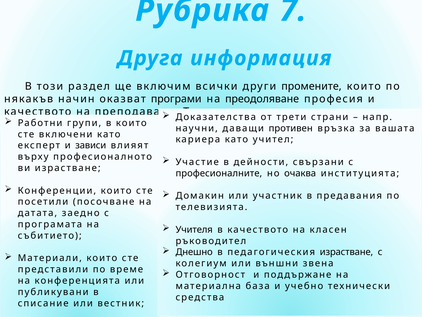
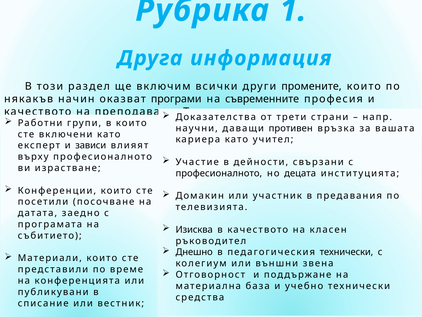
7: 7 -> 1
преодоляване: преодоляване -> съвременните
професионалните at (219, 173): професионалните -> професионалното
очаква: очаква -> децата
Учителя: Учителя -> Изисква
педагогическия израстване: израстване -> технически
